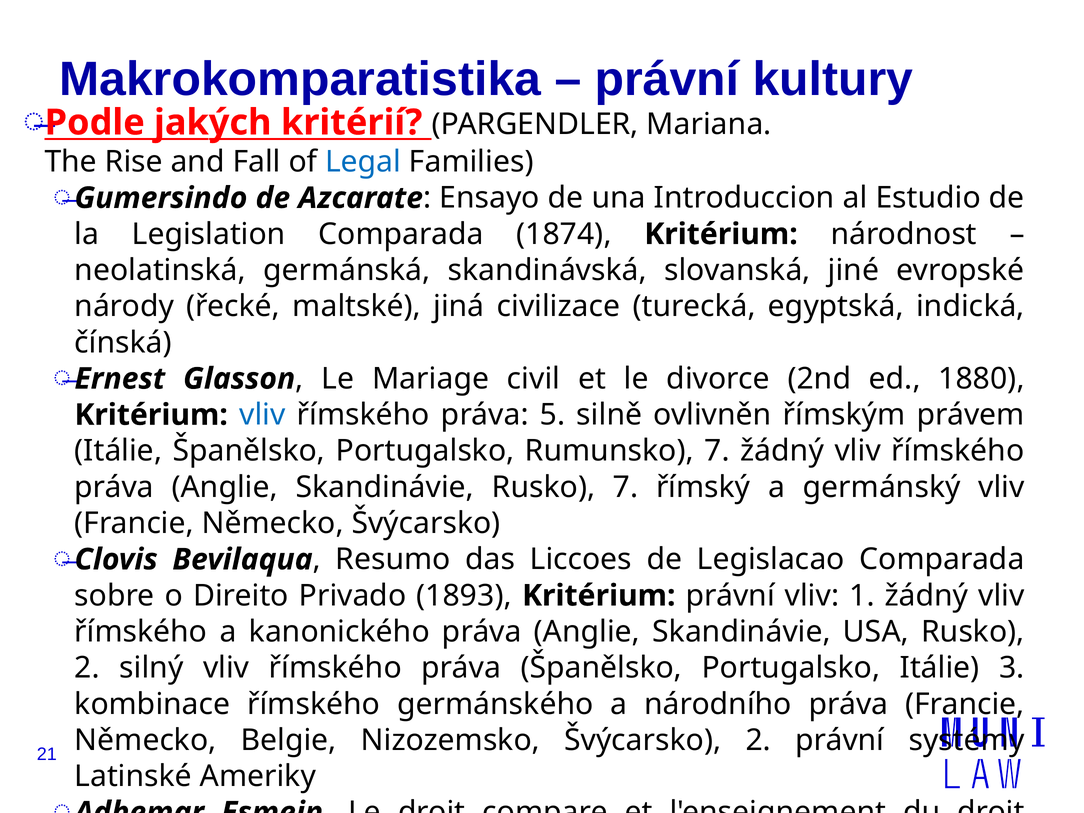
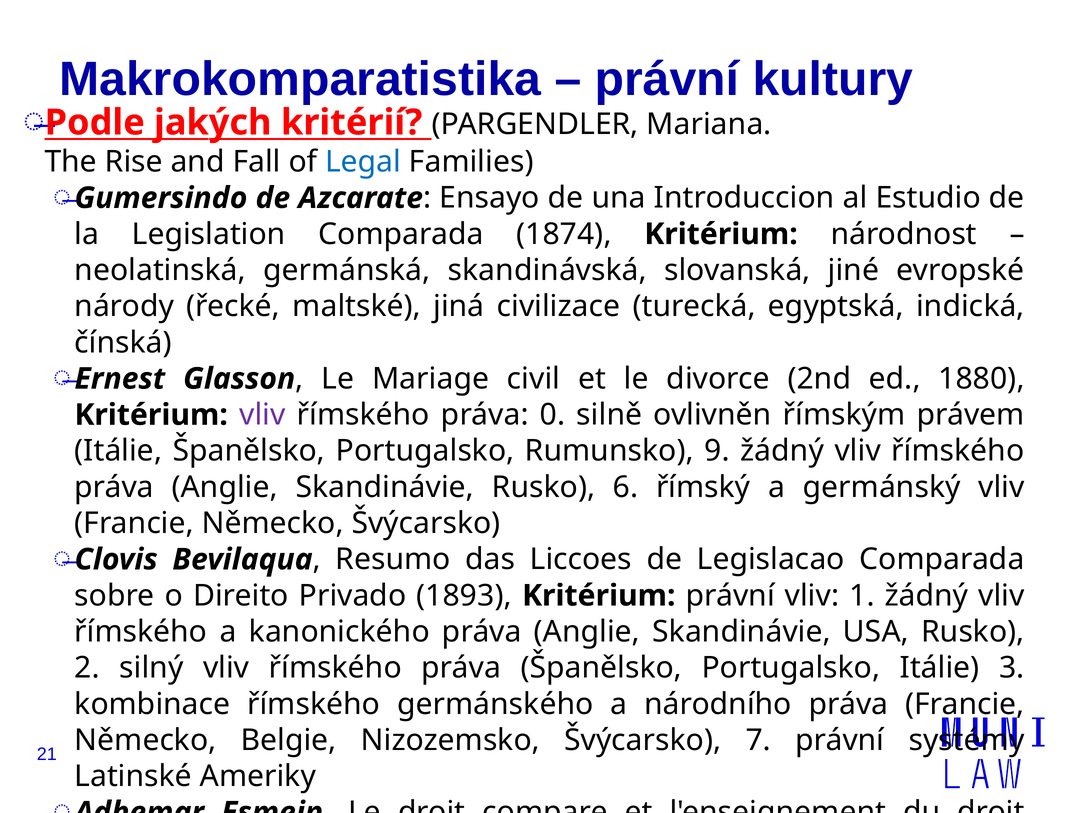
vliv at (262, 415) colour: blue -> purple
5: 5 -> 0
Rumunsko 7: 7 -> 9
Rusko 7: 7 -> 6
Švýcarsko 2: 2 -> 7
